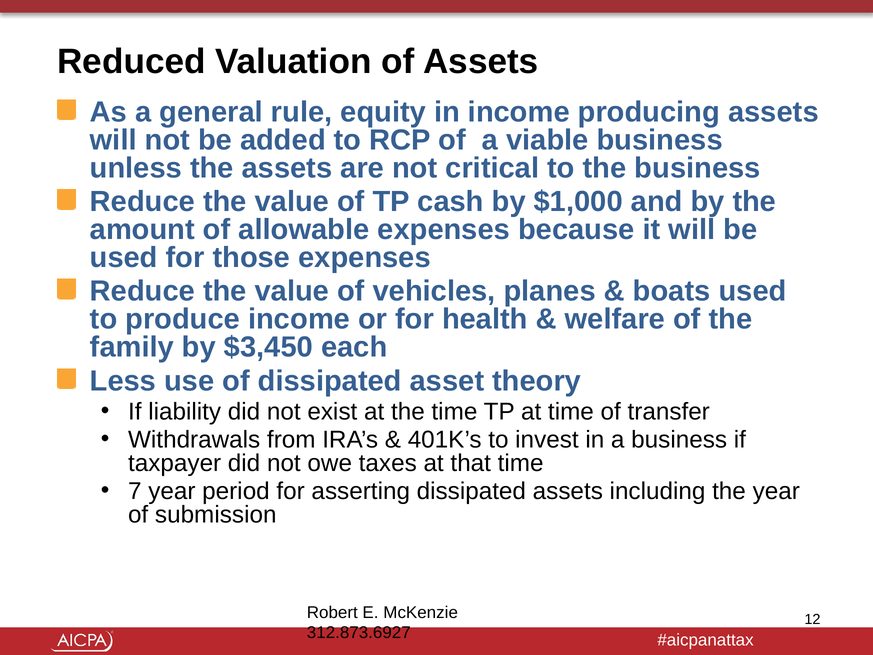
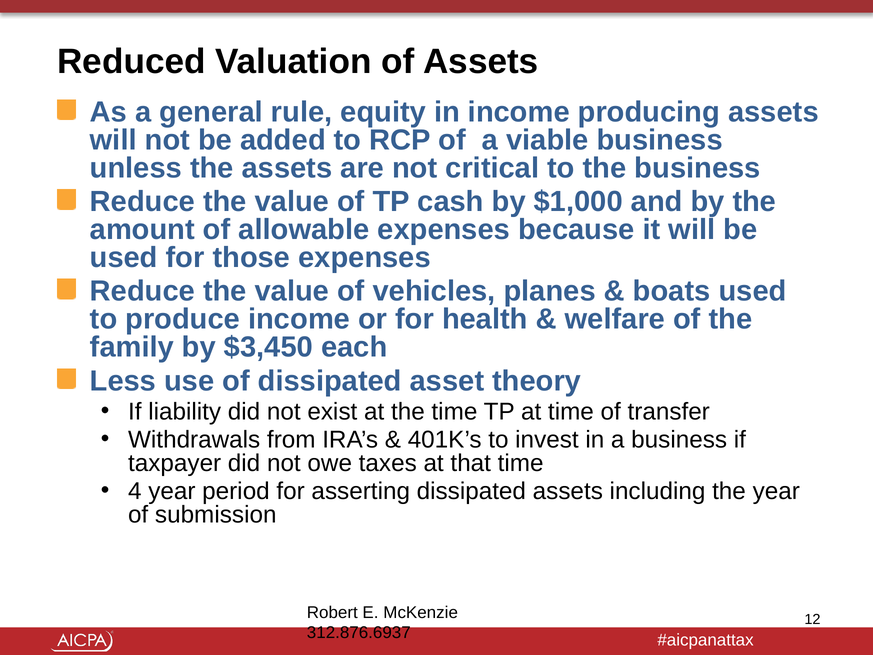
7: 7 -> 4
312.873.6927: 312.873.6927 -> 312.876.6937
